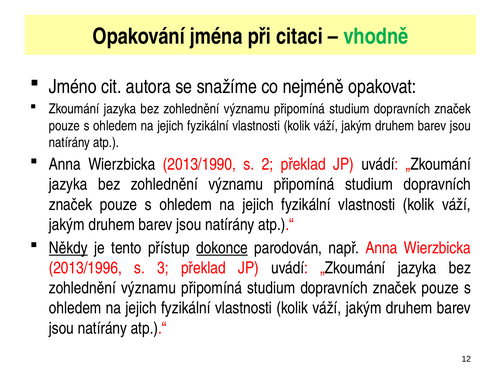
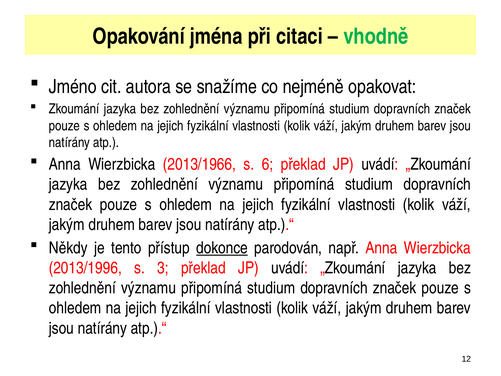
2013/1990: 2013/1990 -> 2013/1966
2: 2 -> 6
Někdy underline: present -> none
